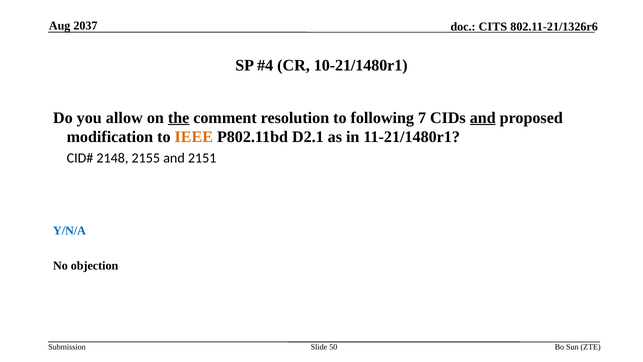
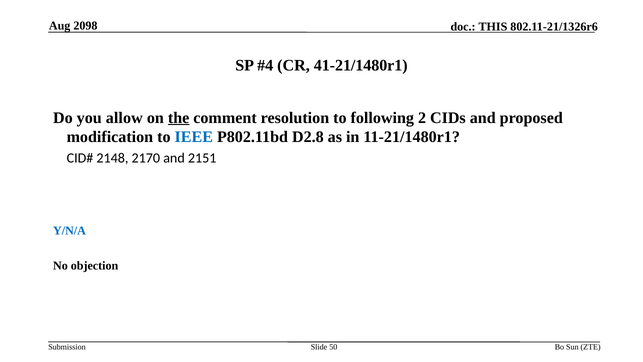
2037: 2037 -> 2098
CITS: CITS -> THIS
10-21/1480r1: 10-21/1480r1 -> 41-21/1480r1
7: 7 -> 2
and at (483, 118) underline: present -> none
IEEE colour: orange -> blue
D2.1: D2.1 -> D2.8
2155: 2155 -> 2170
